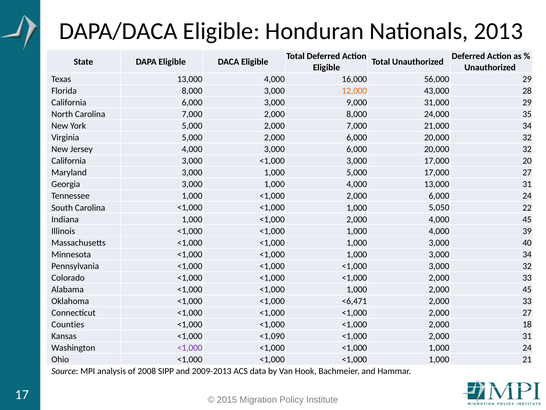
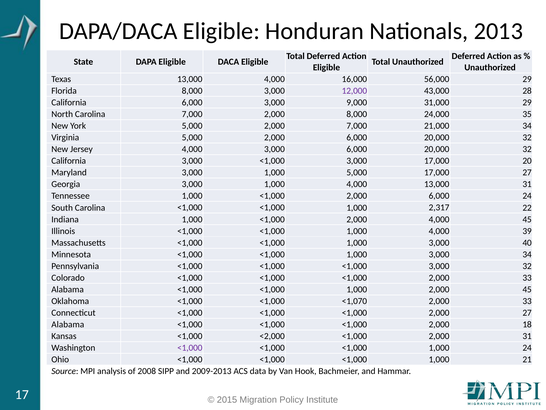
12,000 colour: orange -> purple
5,050: 5,050 -> 2,317
<6,471: <6,471 -> <1,070
Counties at (68, 324): Counties -> Alabama
<1,090: <1,090 -> <2,000
